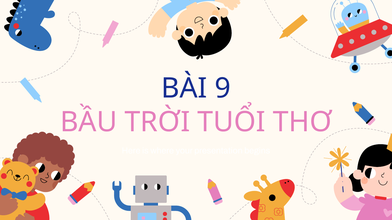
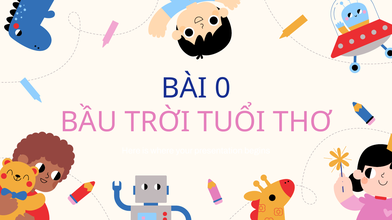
9: 9 -> 0
